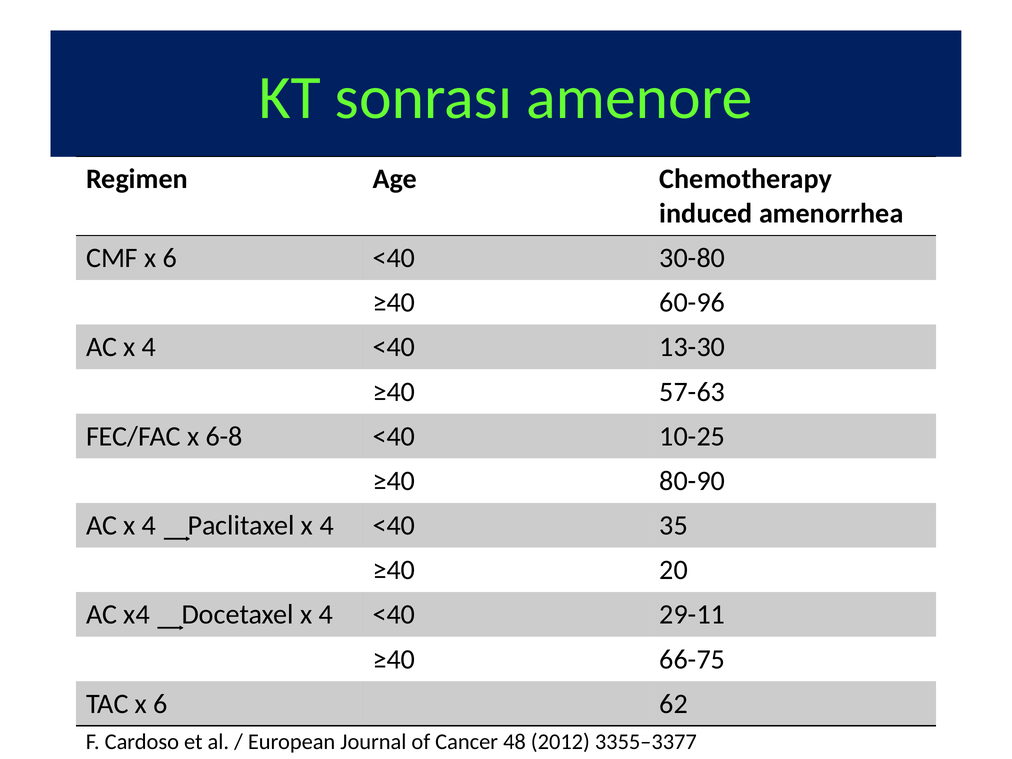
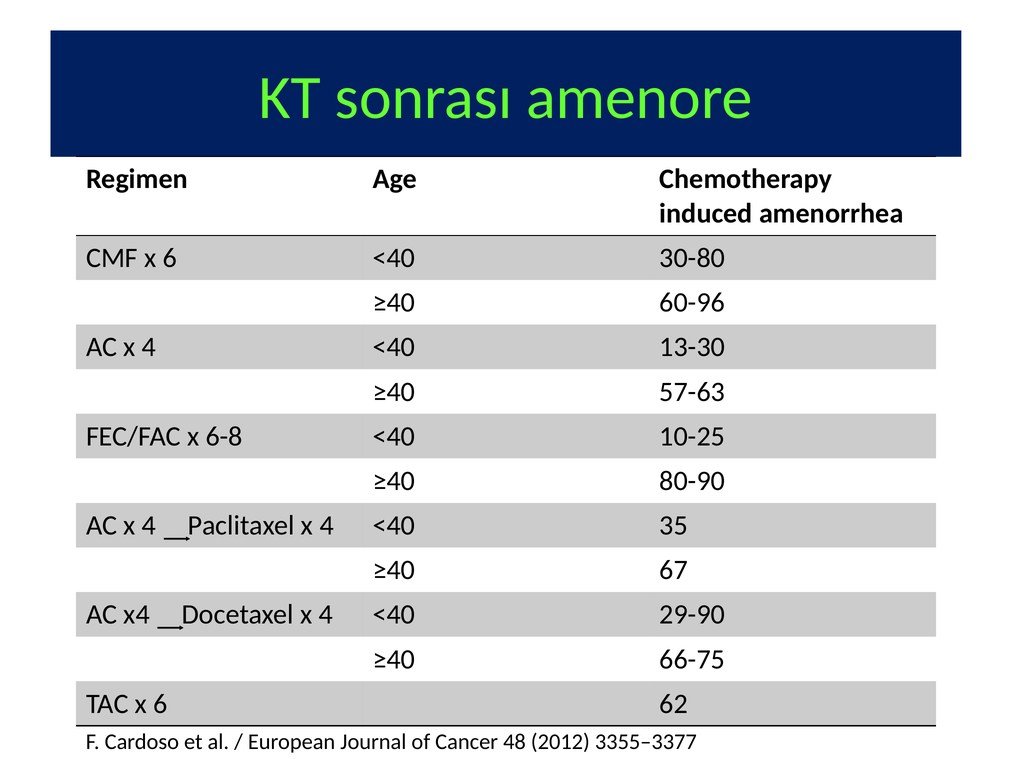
20: 20 -> 67
29-11: 29-11 -> 29-90
